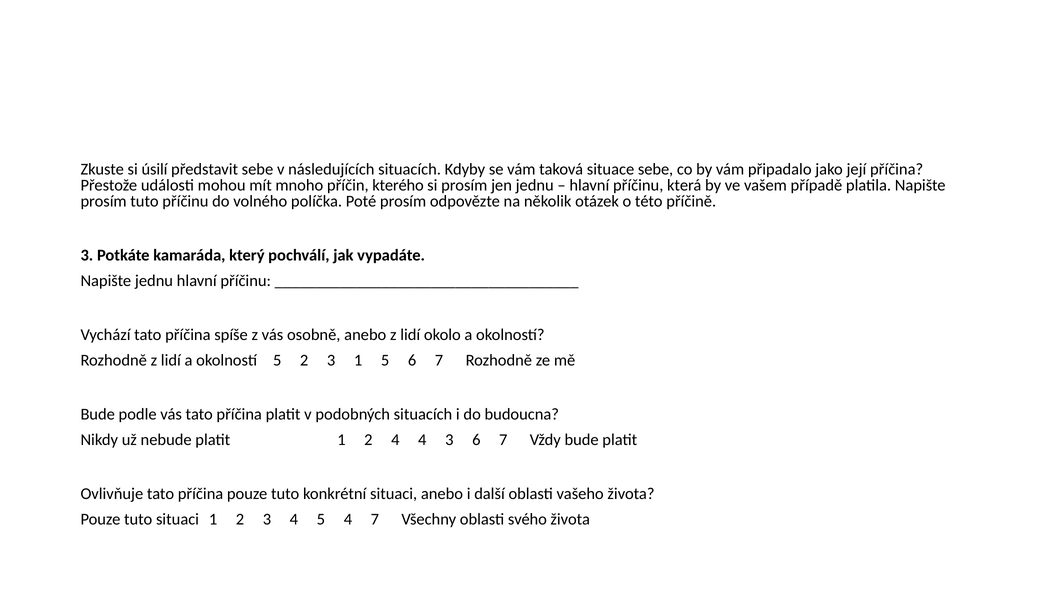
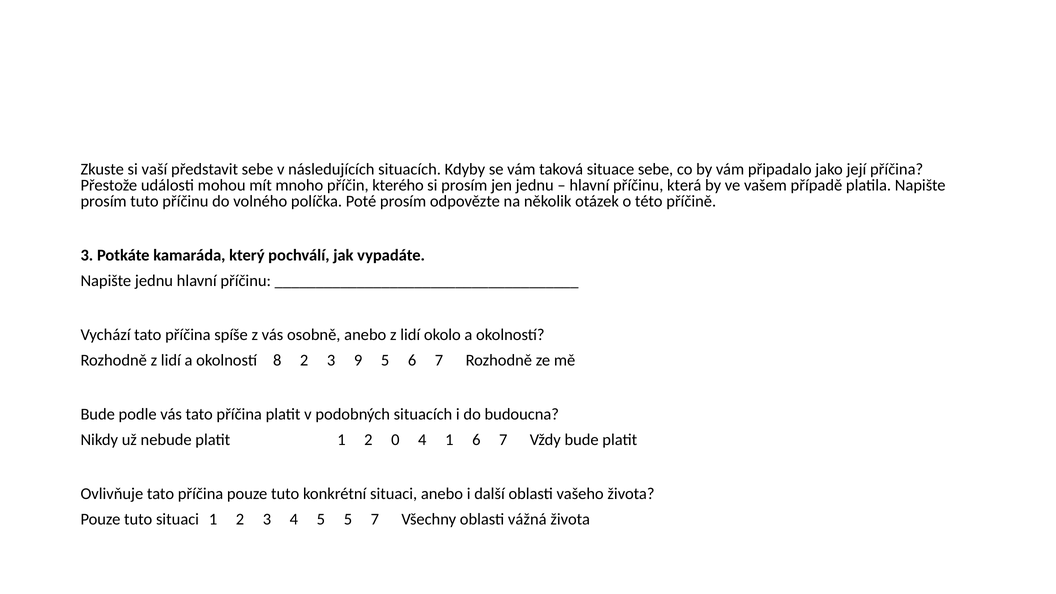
úsilí: úsilí -> vaší
okolností 5: 5 -> 8
3 1: 1 -> 9
2 4: 4 -> 0
4 3: 3 -> 1
5 4: 4 -> 5
svého: svého -> vážná
